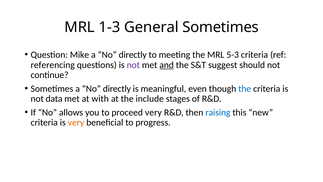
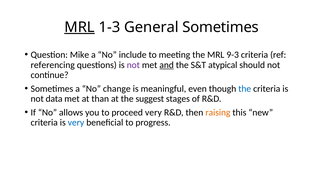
MRL at (80, 27) underline: none -> present
directly at (133, 55): directly -> include
5-3: 5-3 -> 9-3
suggest: suggest -> atypical
Sometimes a No directly: directly -> change
with: with -> than
include: include -> suggest
raising colour: blue -> orange
very at (76, 122) colour: orange -> blue
